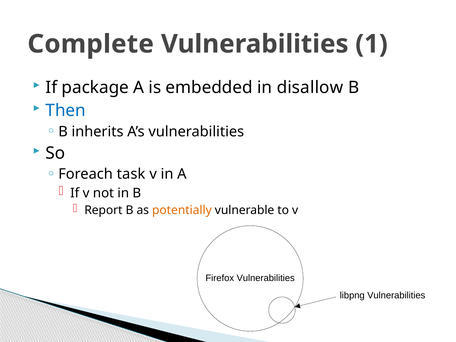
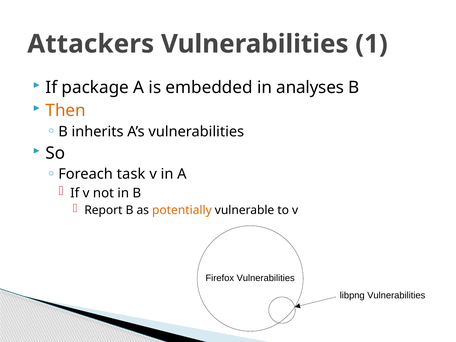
Complete: Complete -> Attackers
disallow: disallow -> analyses
Then colour: blue -> orange
